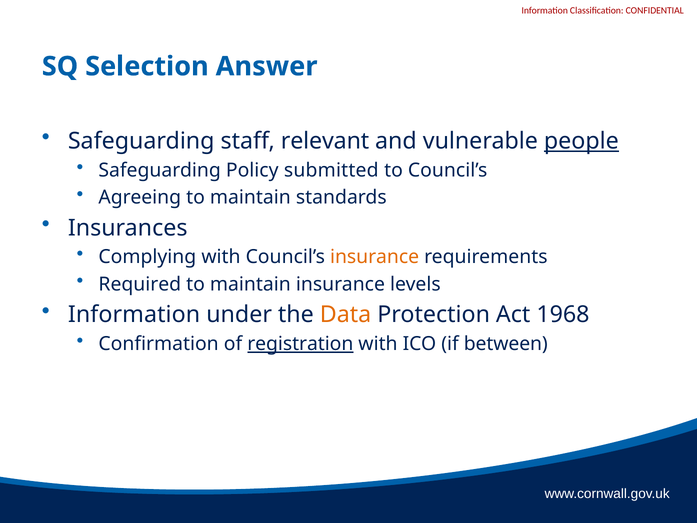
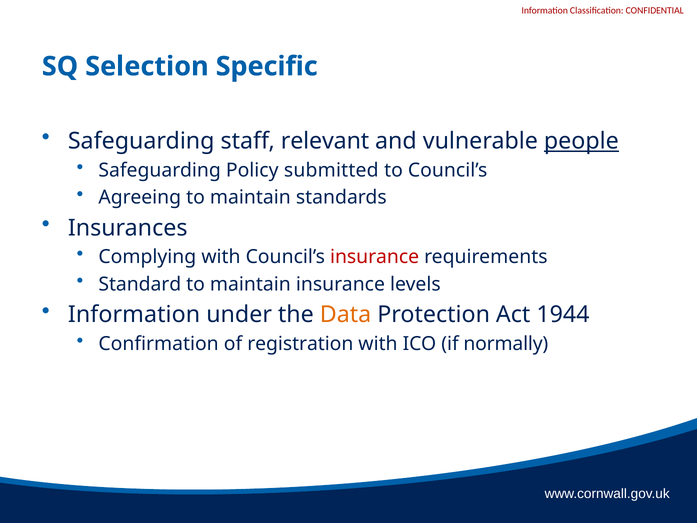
Answer: Answer -> Specific
insurance at (375, 257) colour: orange -> red
Required: Required -> Standard
1968: 1968 -> 1944
registration underline: present -> none
between: between -> normally
